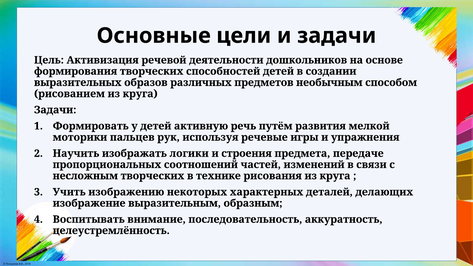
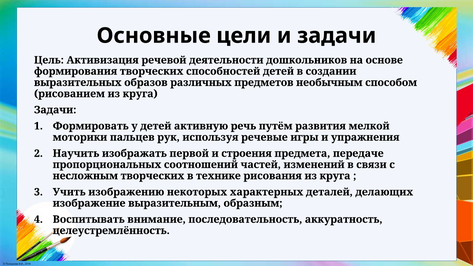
логики: логики -> первой
